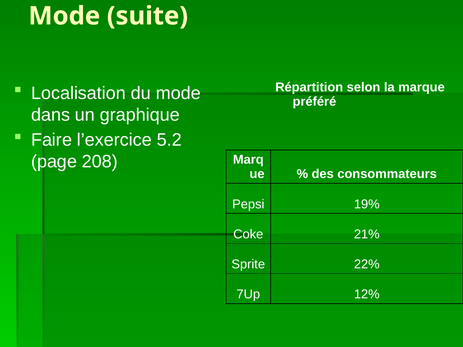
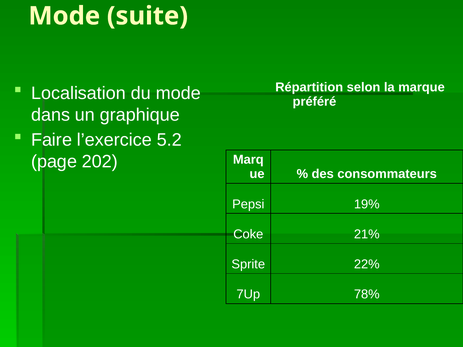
208: 208 -> 202
12%: 12% -> 78%
